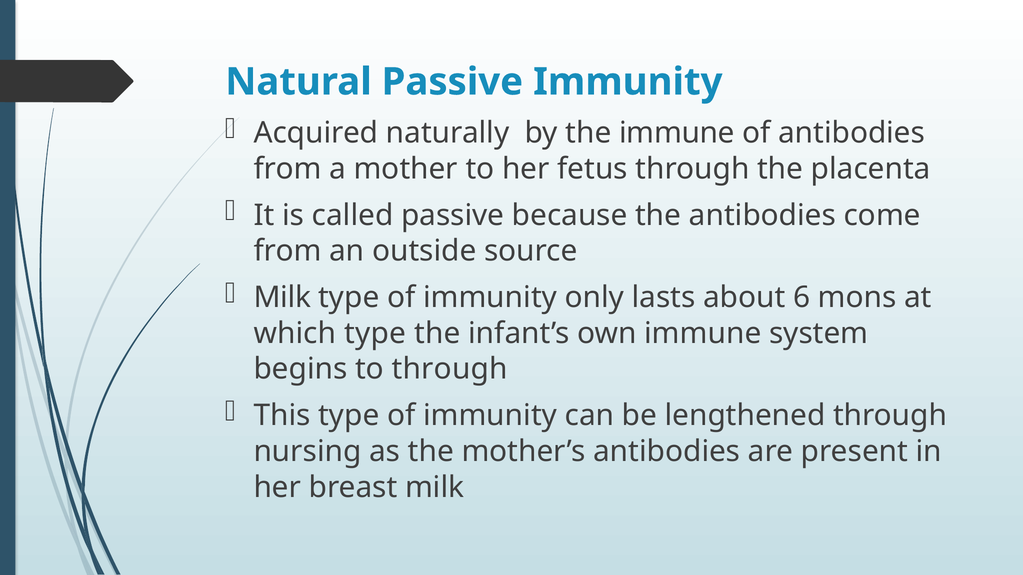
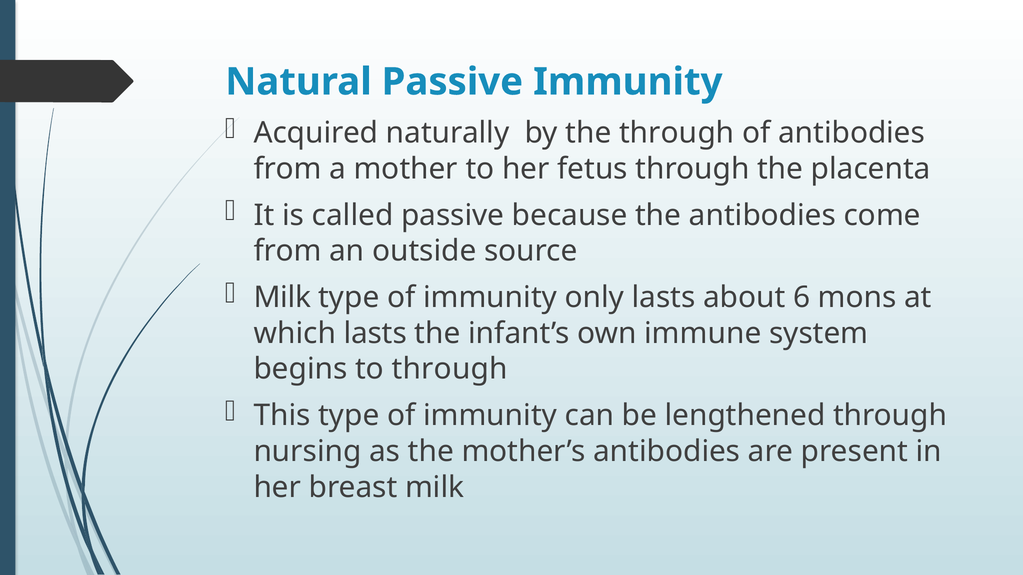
the immune: immune -> through
which type: type -> lasts
